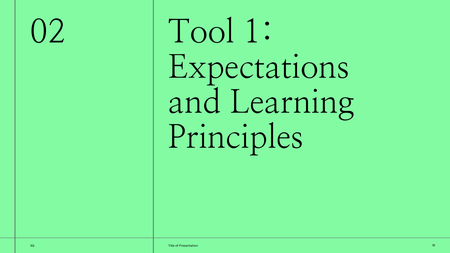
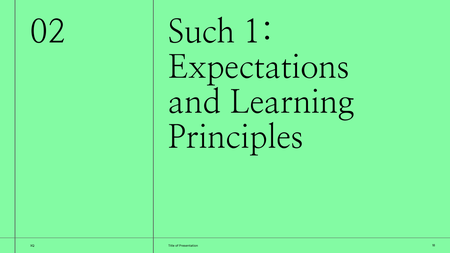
Tool: Tool -> Such
